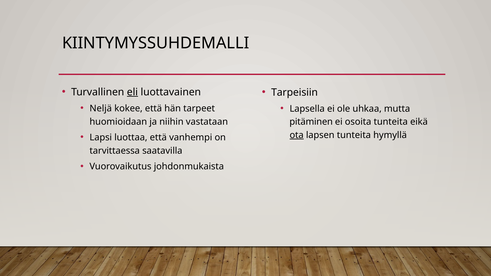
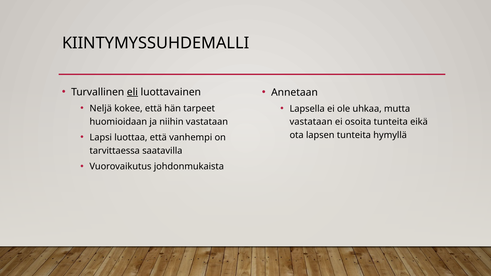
Tarpeisiin: Tarpeisiin -> Annetaan
pitäminen at (311, 122): pitäminen -> vastataan
ota underline: present -> none
